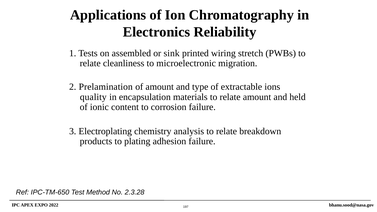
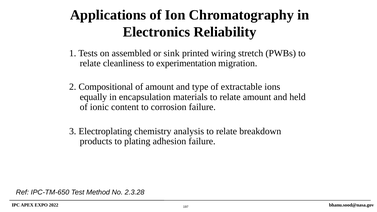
microelectronic: microelectronic -> experimentation
Prelamination: Prelamination -> Compositional
quality: quality -> equally
